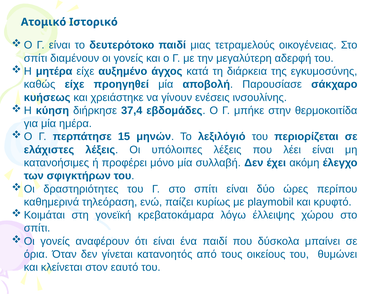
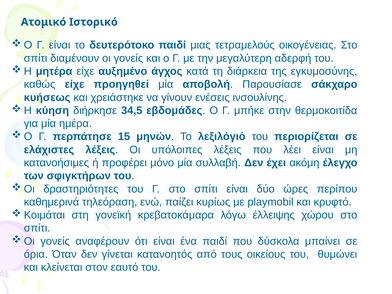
37,4: 37,4 -> 34,5
